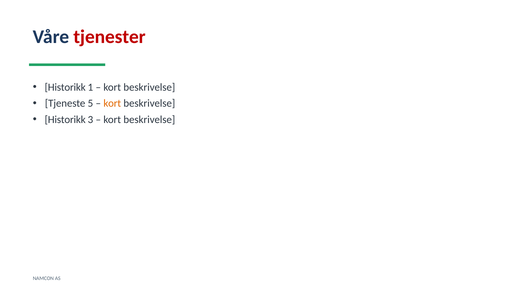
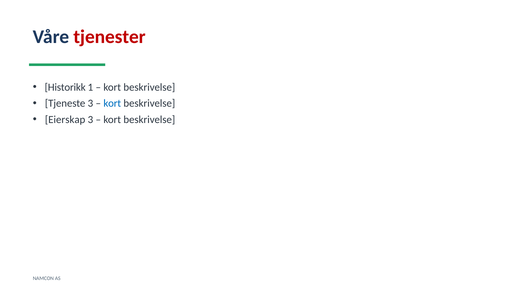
Tjeneste 5: 5 -> 3
kort at (112, 104) colour: orange -> blue
Historikk at (65, 120): Historikk -> Eierskap
